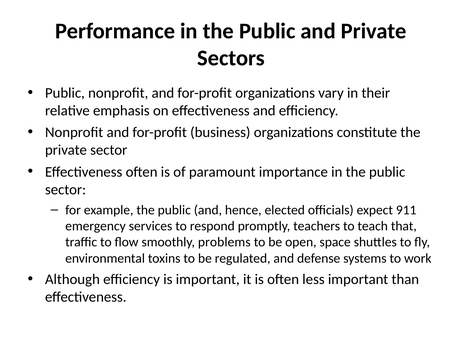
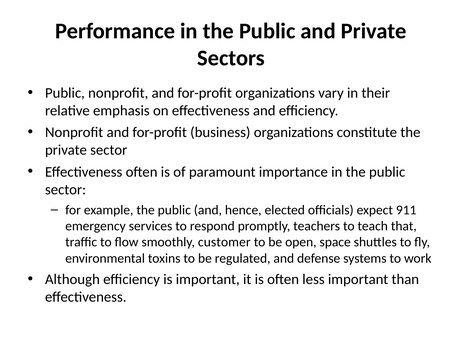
problems: problems -> customer
